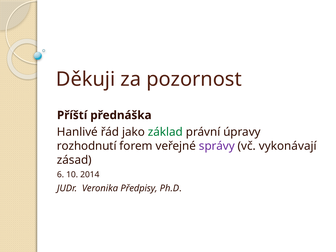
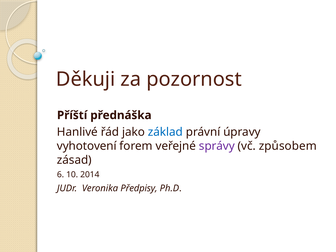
základ colour: green -> blue
rozhodnutí: rozhodnutí -> vyhotovení
vykonávají: vykonávají -> způsobem
